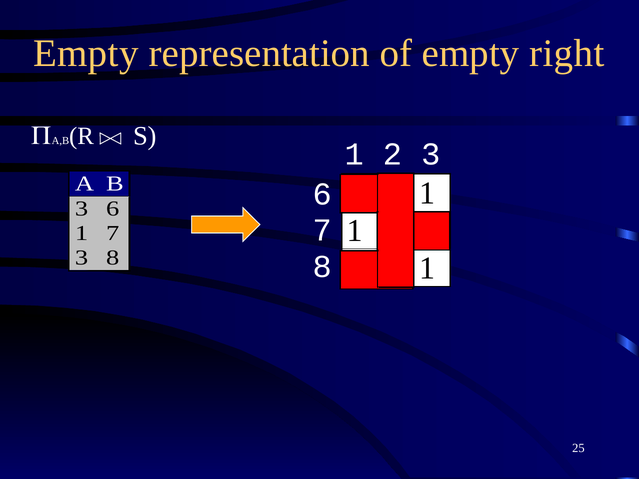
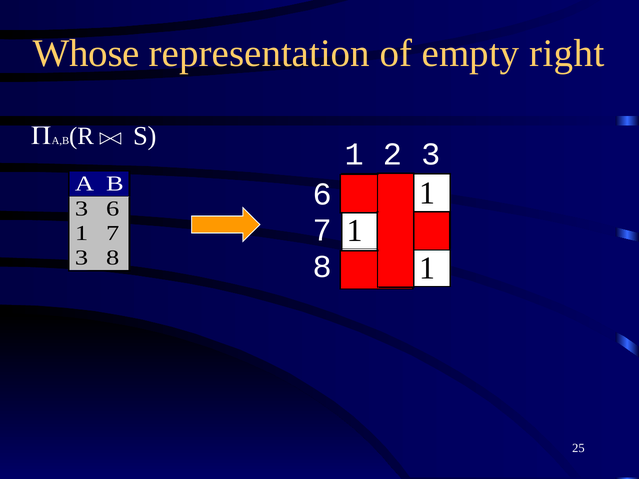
Empty at (86, 53): Empty -> Whose
